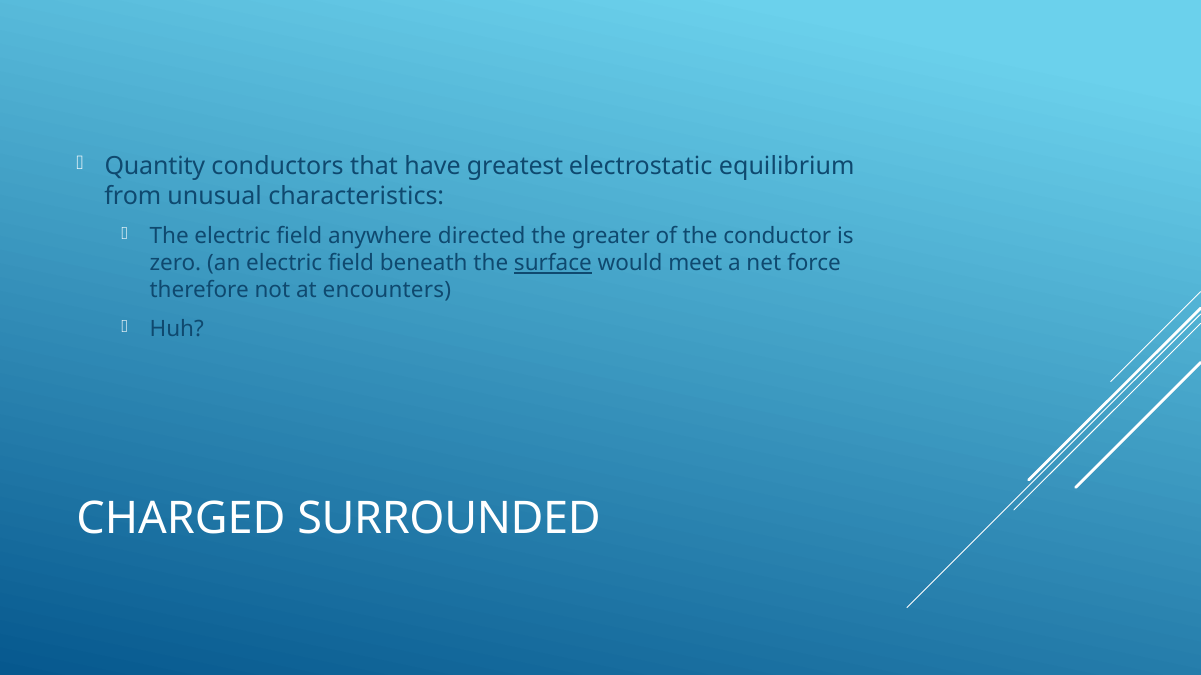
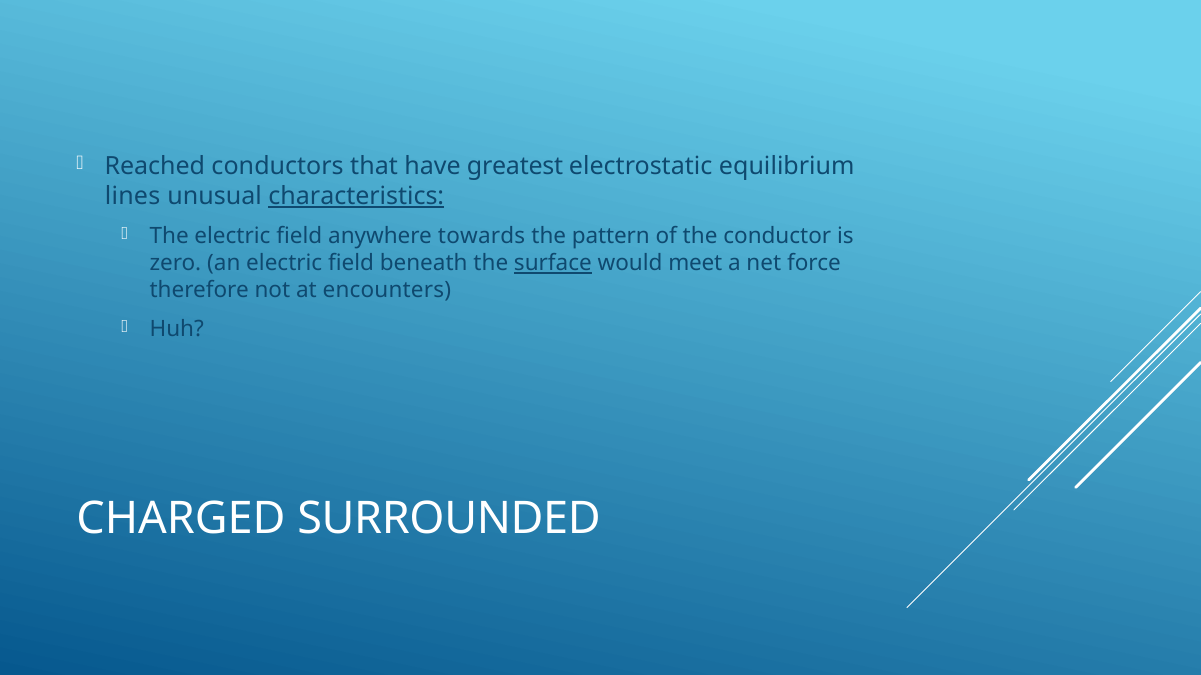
Quantity: Quantity -> Reached
from: from -> lines
characteristics underline: none -> present
directed: directed -> towards
greater: greater -> pattern
